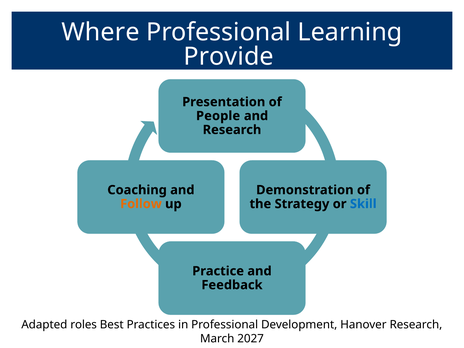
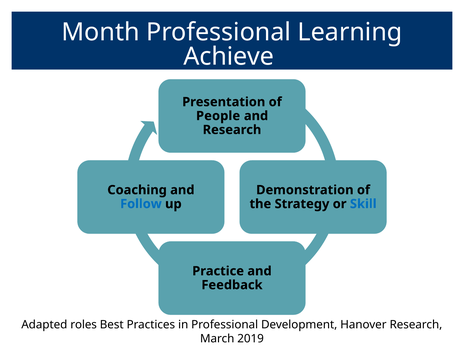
Where: Where -> Month
Provide: Provide -> Achieve
Follow colour: orange -> blue
2027: 2027 -> 2019
